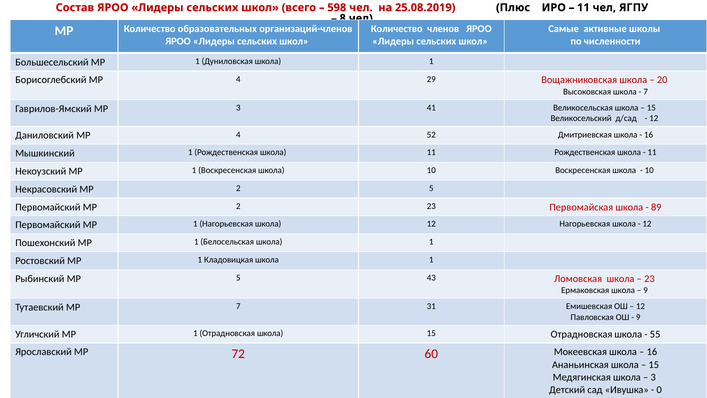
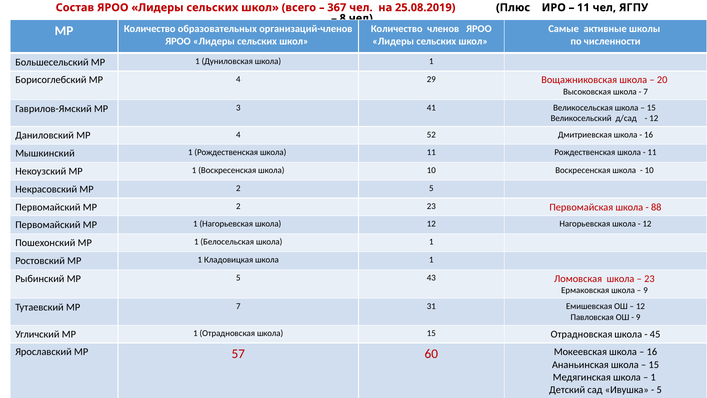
598: 598 -> 367
89: 89 -> 88
55: 55 -> 45
72: 72 -> 57
3 at (653, 377): 3 -> 1
0 at (659, 389): 0 -> 5
